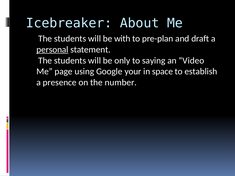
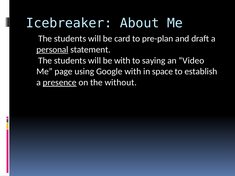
with: with -> card
be only: only -> with
Google your: your -> with
presence underline: none -> present
number: number -> without
